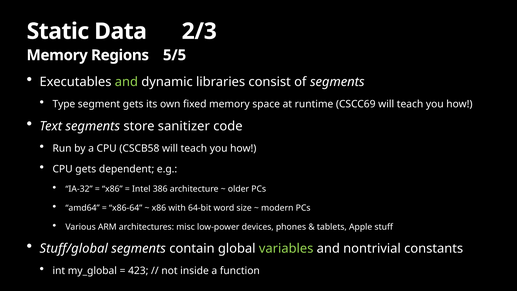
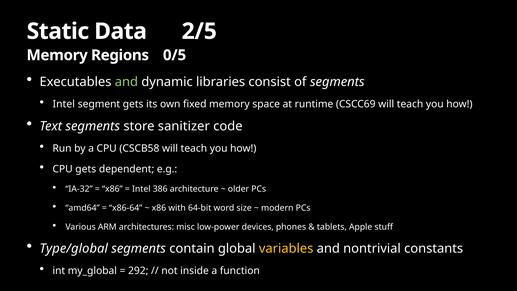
2/3: 2/3 -> 2/5
5/5: 5/5 -> 0/5
Type at (64, 104): Type -> Intel
Stuff/global: Stuff/global -> Type/global
variables colour: light green -> yellow
423: 423 -> 292
